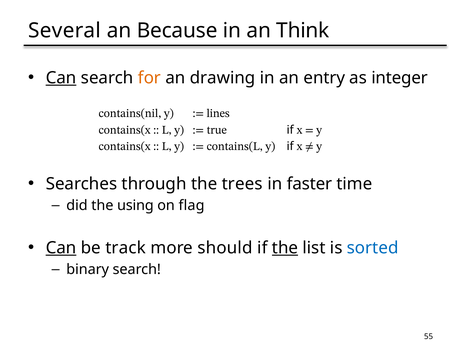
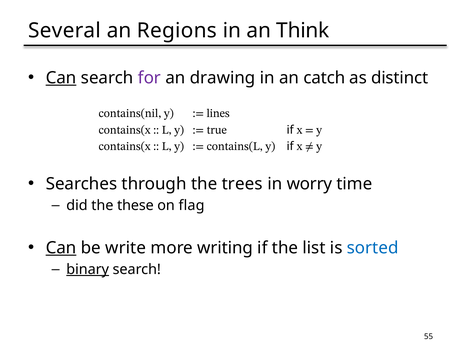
Because: Because -> Regions
for colour: orange -> purple
entry: entry -> catch
integer: integer -> distinct
faster: faster -> worry
using: using -> these
track: track -> write
should: should -> writing
the at (285, 248) underline: present -> none
binary underline: none -> present
